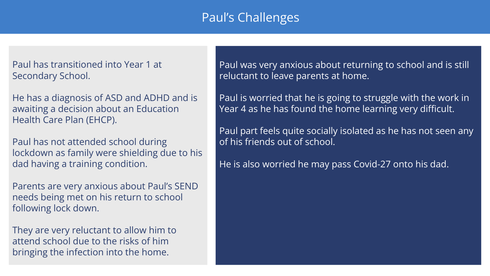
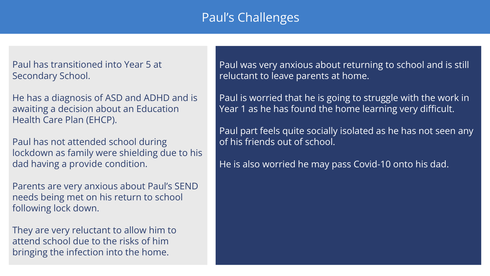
1: 1 -> 5
4: 4 -> 1
training: training -> provide
Covid-27: Covid-27 -> Covid-10
